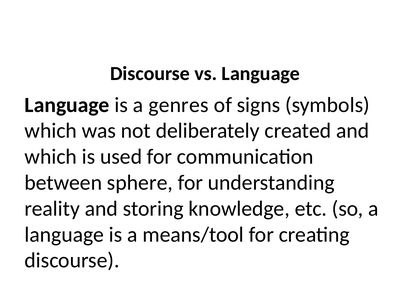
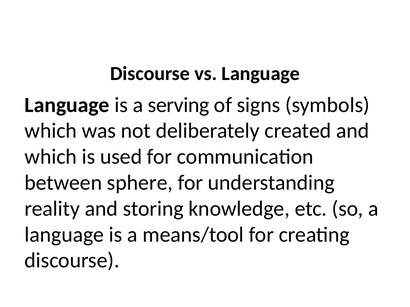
genres: genres -> serving
